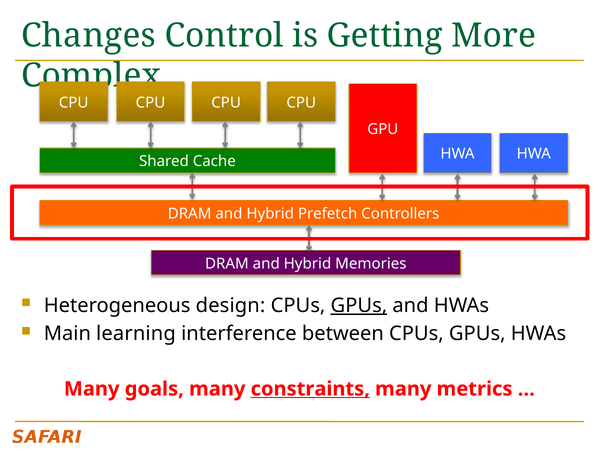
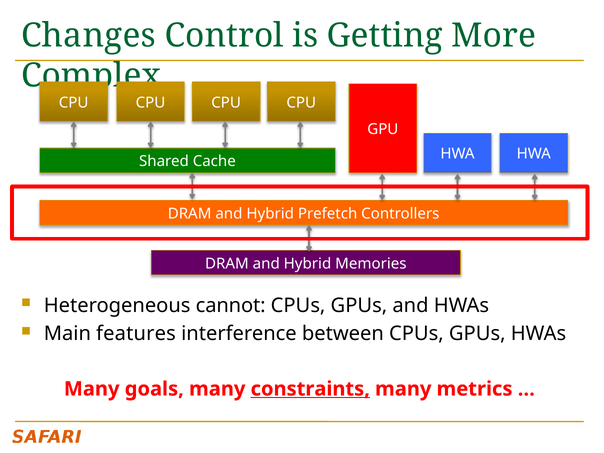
design: design -> cannot
GPUs at (359, 306) underline: present -> none
learning: learning -> features
